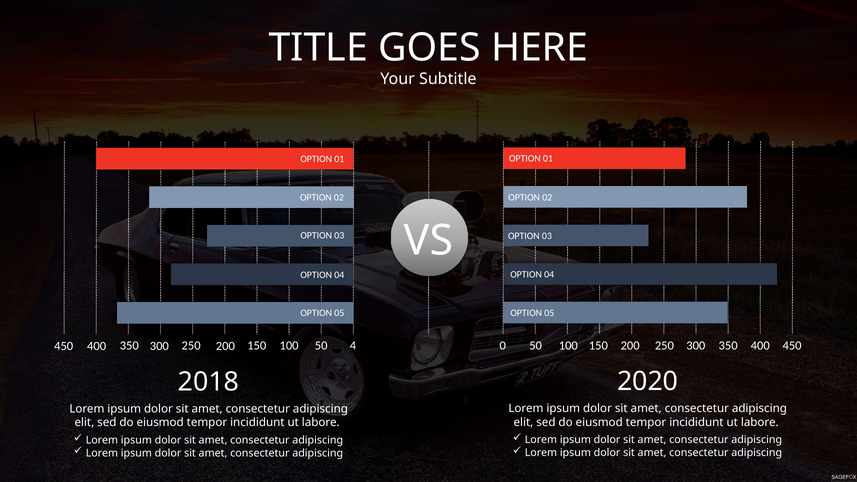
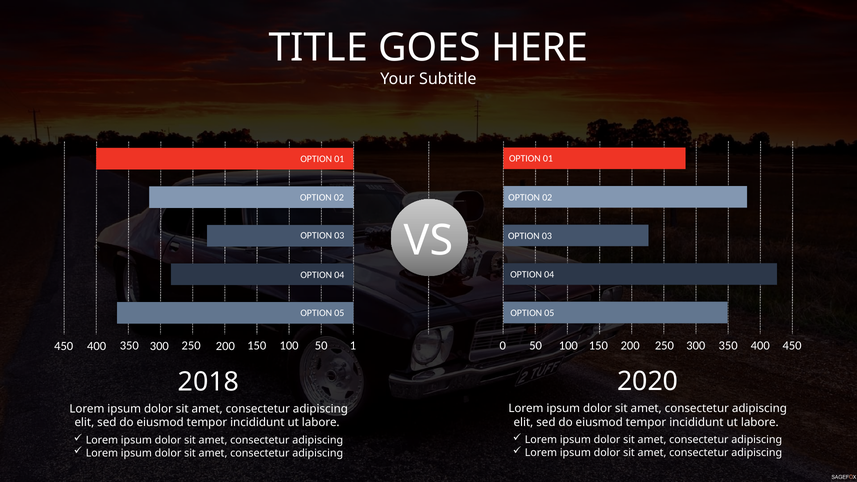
4: 4 -> 1
